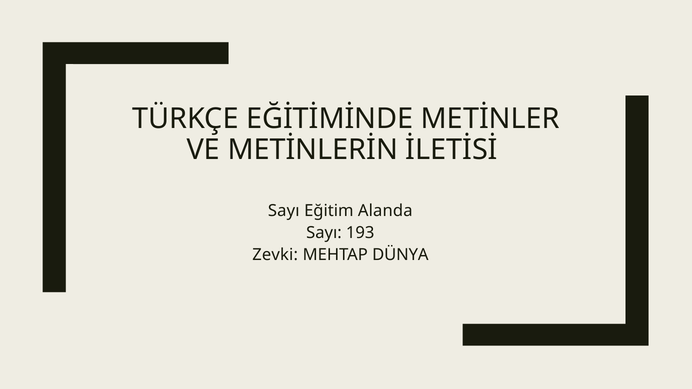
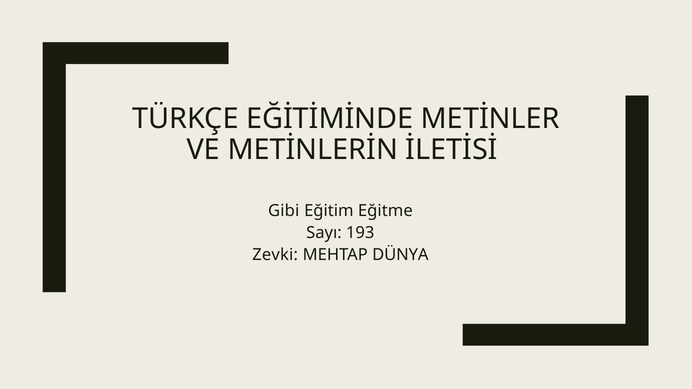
Sayı at (284, 211): Sayı -> Gibi
Alanda: Alanda -> Eğitme
